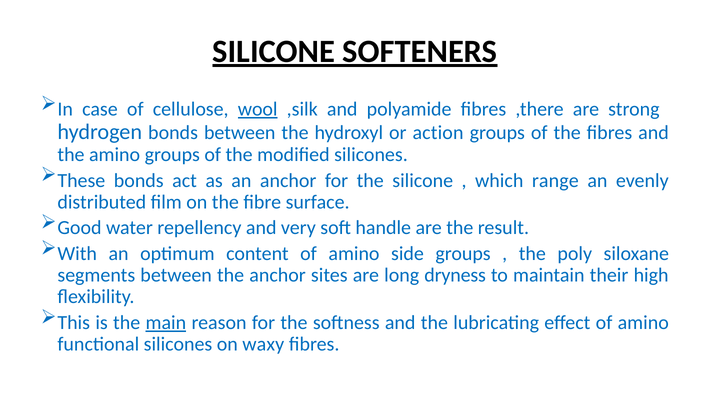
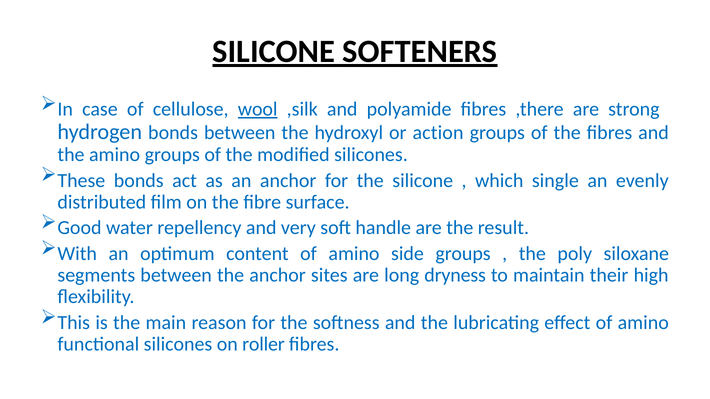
range: range -> single
main underline: present -> none
waxy: waxy -> roller
